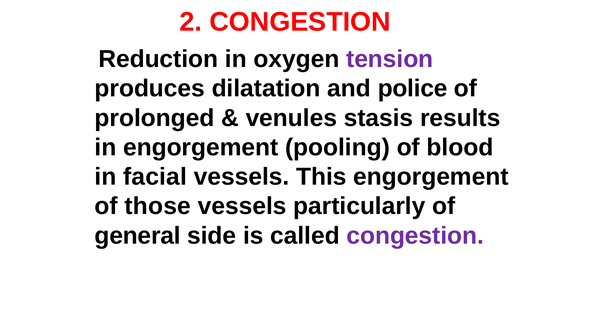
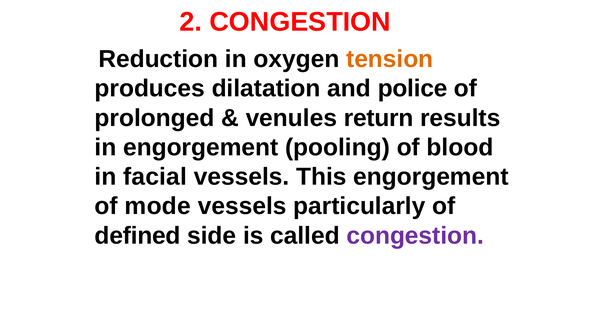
tension colour: purple -> orange
stasis: stasis -> return
those: those -> mode
general: general -> defined
